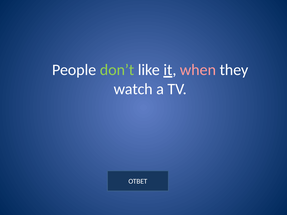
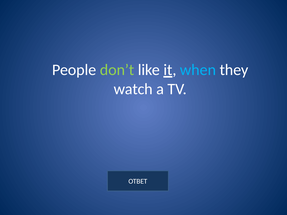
when colour: pink -> light blue
